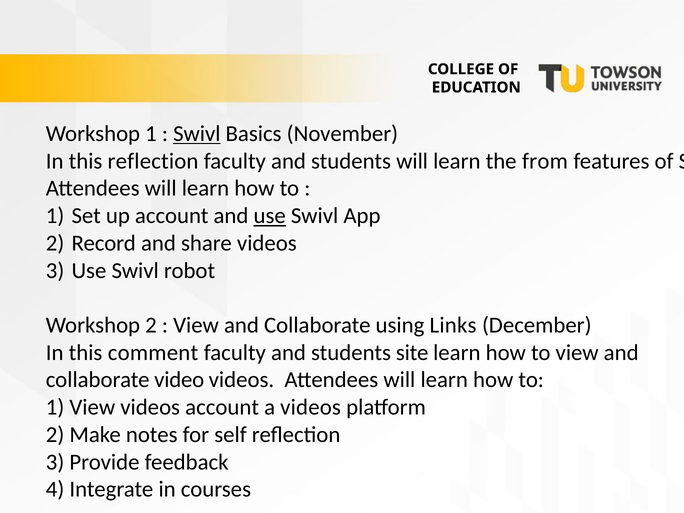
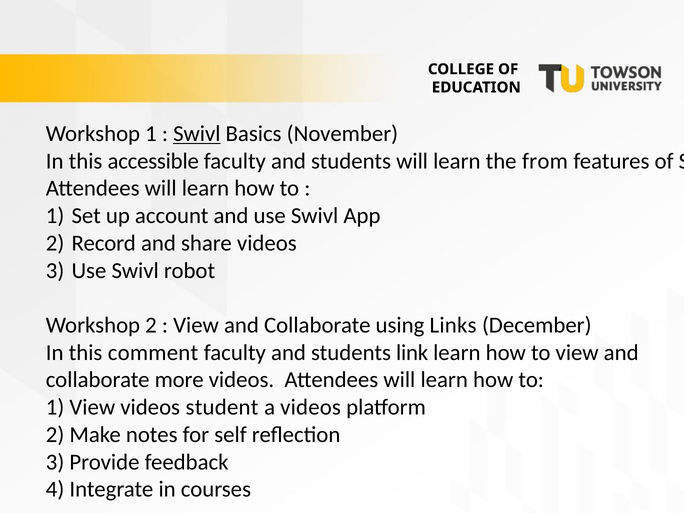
this reflection: reflection -> accessible
use at (270, 216) underline: present -> none
site: site -> link
video: video -> more
videos account: account -> student
